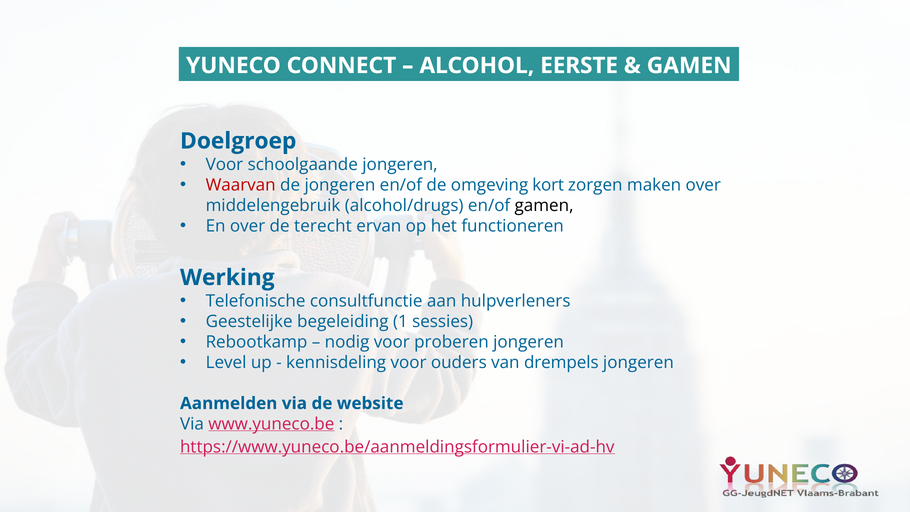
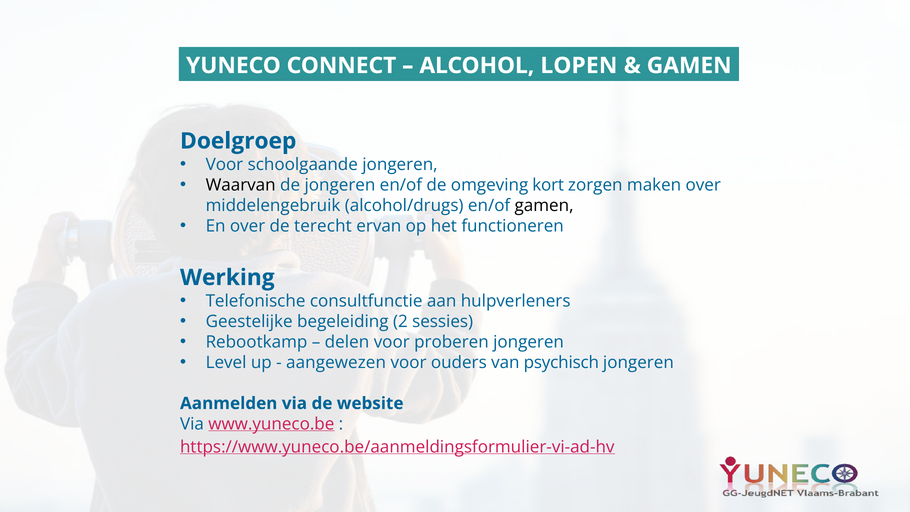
EERSTE: EERSTE -> LOPEN
Waarvan colour: red -> black
1: 1 -> 2
nodig: nodig -> delen
kennisdeling: kennisdeling -> aangewezen
drempels: drempels -> psychisch
